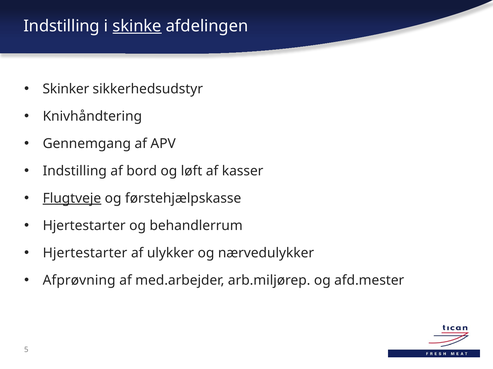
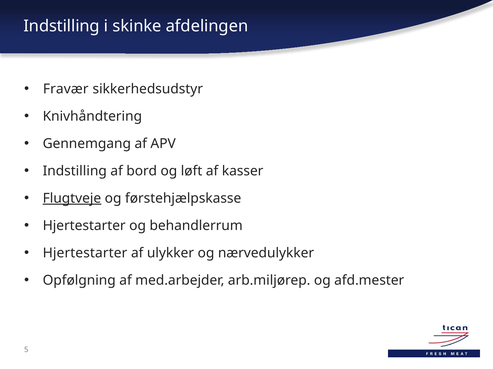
skinke underline: present -> none
Skinker: Skinker -> Fravær
Afprøvning: Afprøvning -> Opfølgning
